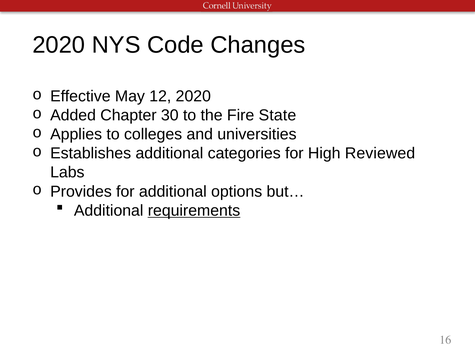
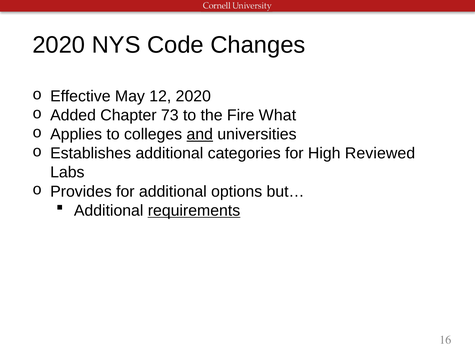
30: 30 -> 73
State: State -> What
and underline: none -> present
